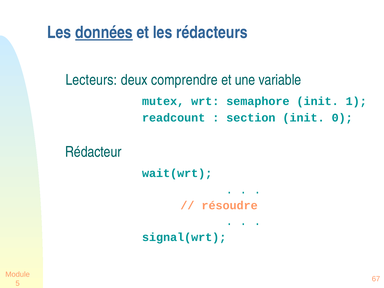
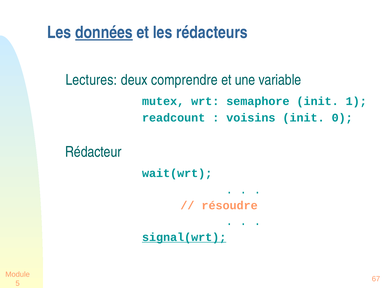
Lecteurs: Lecteurs -> Lectures
section: section -> voisins
signal(wrt underline: none -> present
